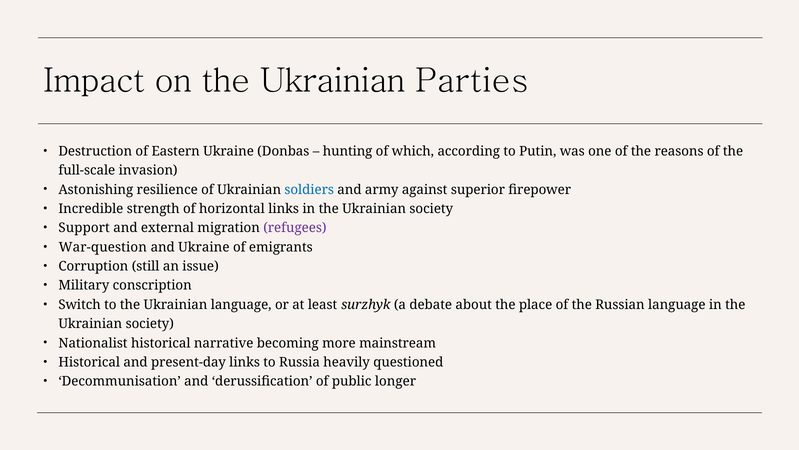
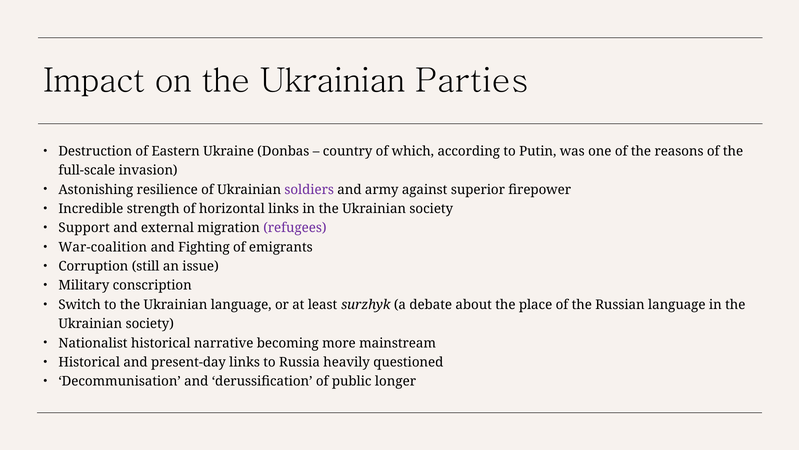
hunting: hunting -> country
soldiers colour: blue -> purple
War-question: War-question -> War-coalition
and Ukraine: Ukraine -> Fighting
